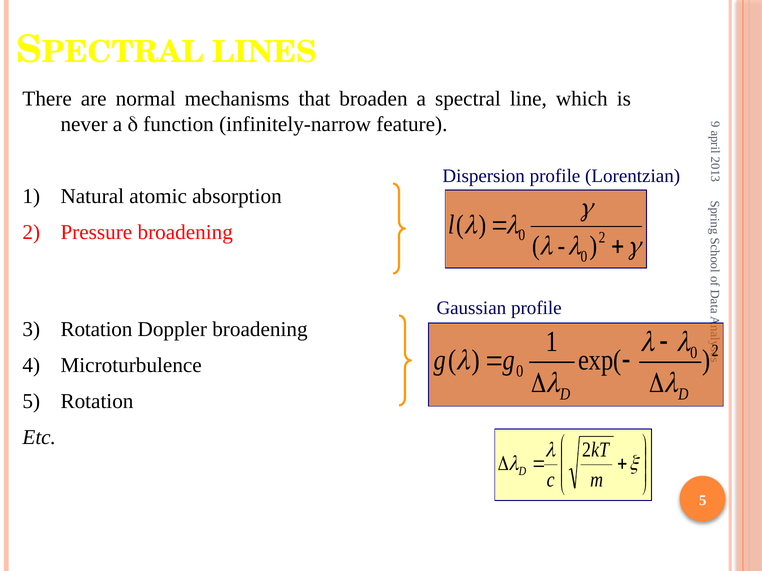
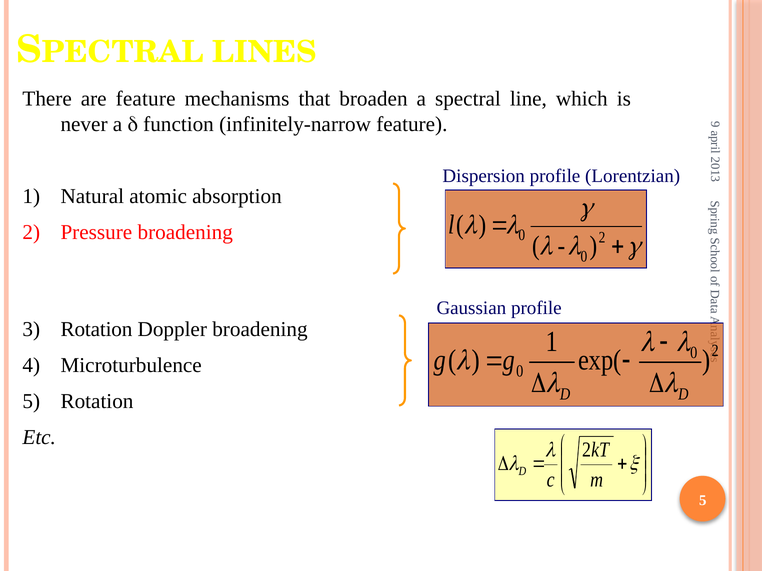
are normal: normal -> feature
